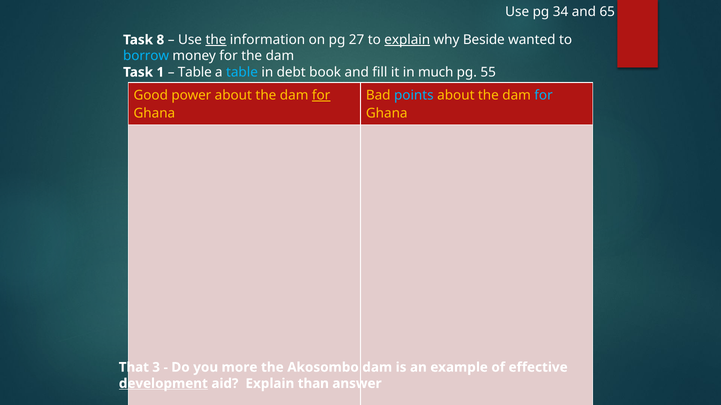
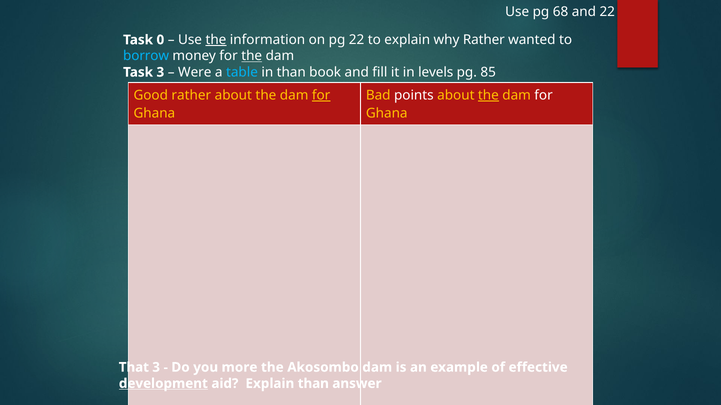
34: 34 -> 68
and 65: 65 -> 22
8: 8 -> 0
pg 27: 27 -> 22
explain at (407, 40) underline: present -> none
why Beside: Beside -> Rather
the at (252, 56) underline: none -> present
Task 1: 1 -> 3
Table at (195, 72): Table -> Were
in debt: debt -> than
much: much -> levels
55: 55 -> 85
Good power: power -> rather
points colour: light blue -> white
the at (488, 95) underline: none -> present
for at (544, 95) colour: light blue -> white
